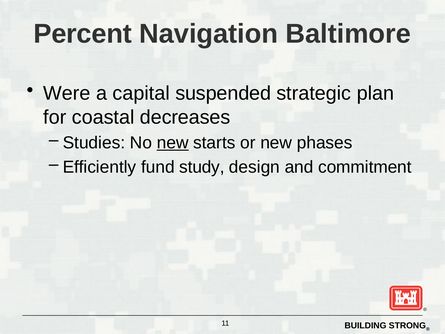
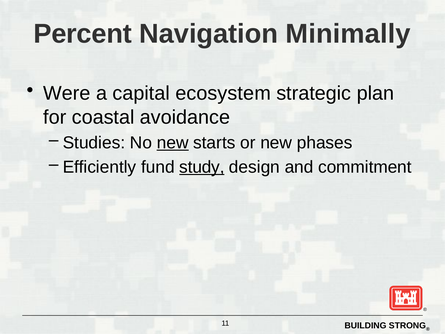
Baltimore: Baltimore -> Minimally
suspended: suspended -> ecosystem
decreases: decreases -> avoidance
study underline: none -> present
